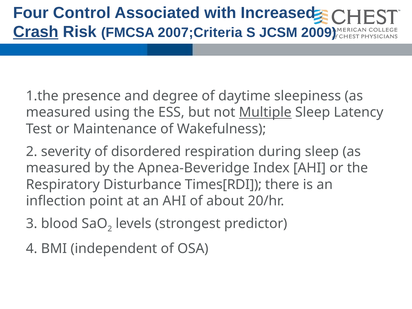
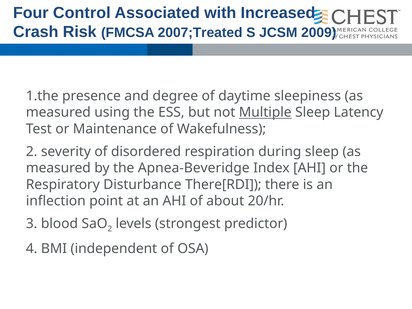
Crash underline: present -> none
2007;Criteria: 2007;Criteria -> 2007;Treated
Times[RDI: Times[RDI -> There[RDI
